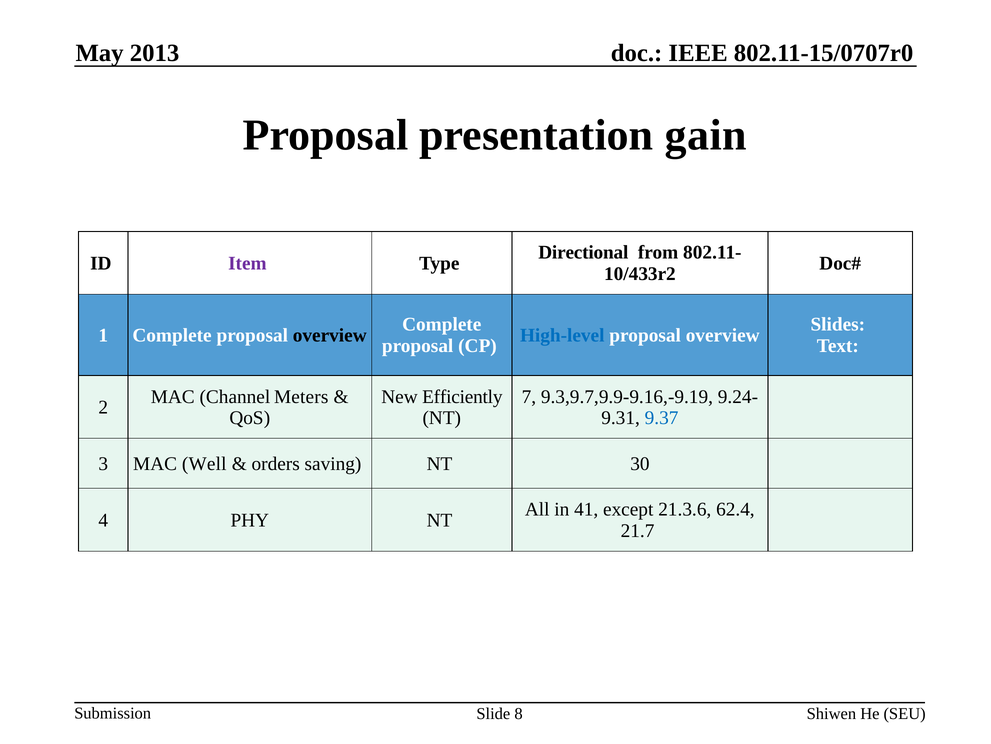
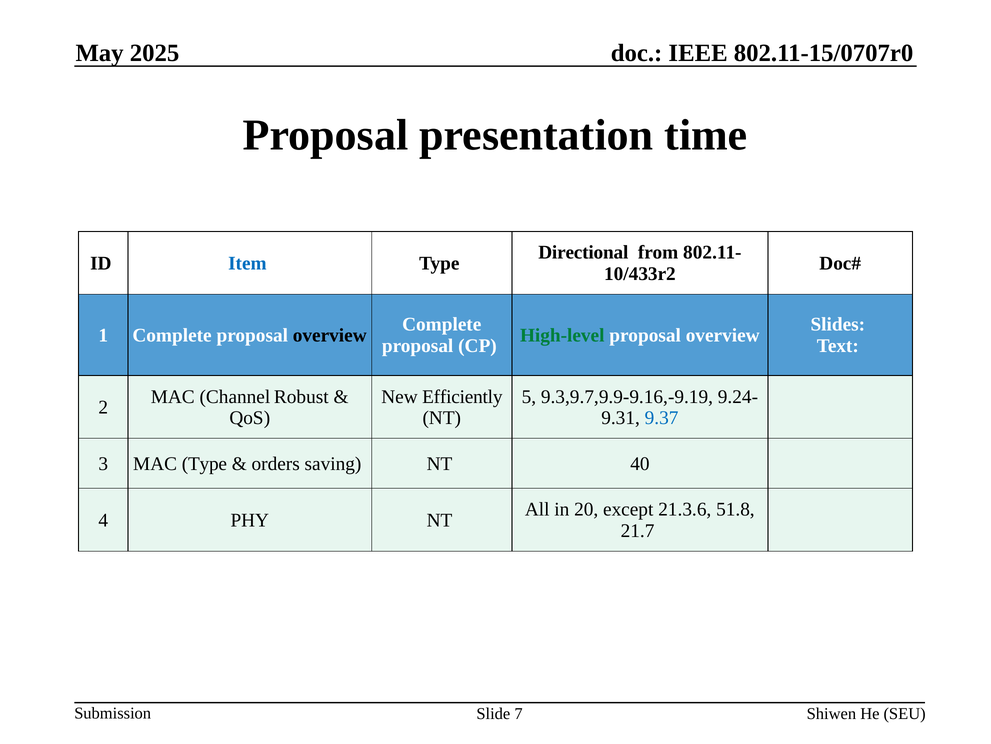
2013: 2013 -> 2025
gain: gain -> time
Item colour: purple -> blue
High-level colour: blue -> green
Meters: Meters -> Robust
7: 7 -> 5
MAC Well: Well -> Type
30: 30 -> 40
41: 41 -> 20
62.4: 62.4 -> 51.8
8: 8 -> 7
